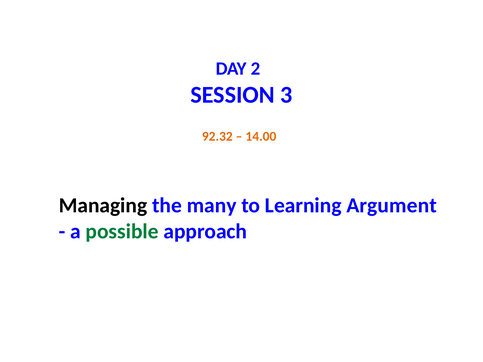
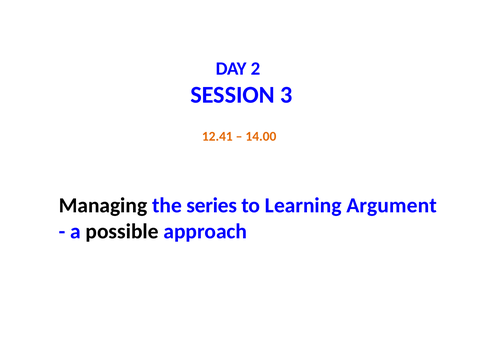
92.32: 92.32 -> 12.41
many: many -> series
possible colour: green -> black
